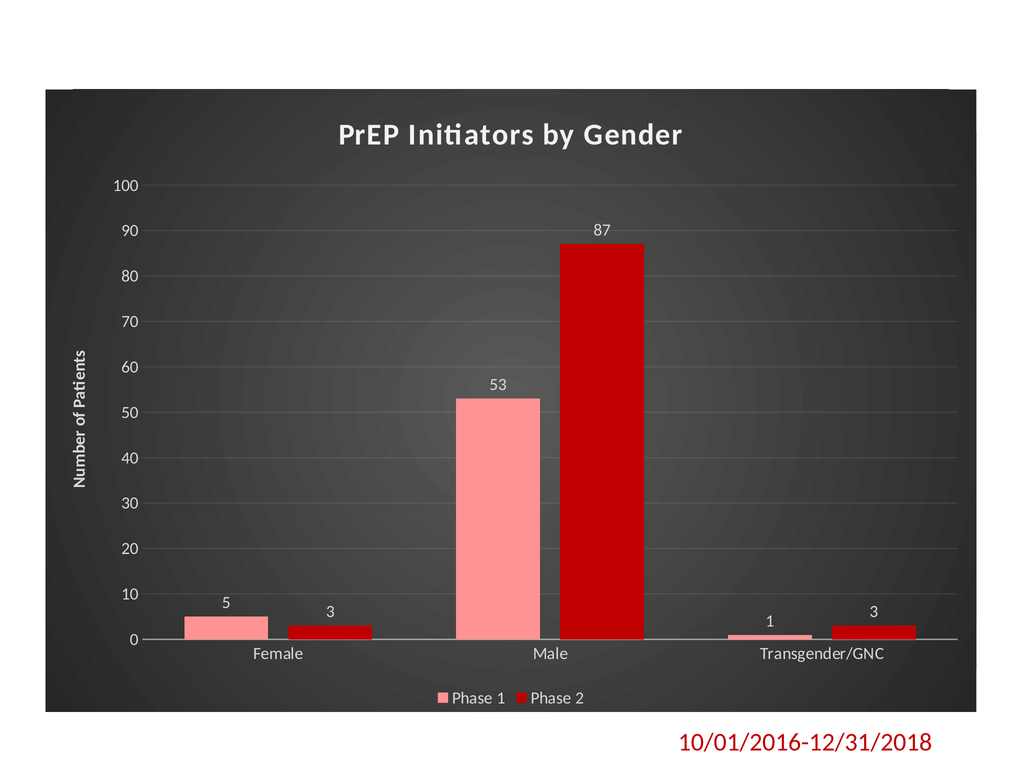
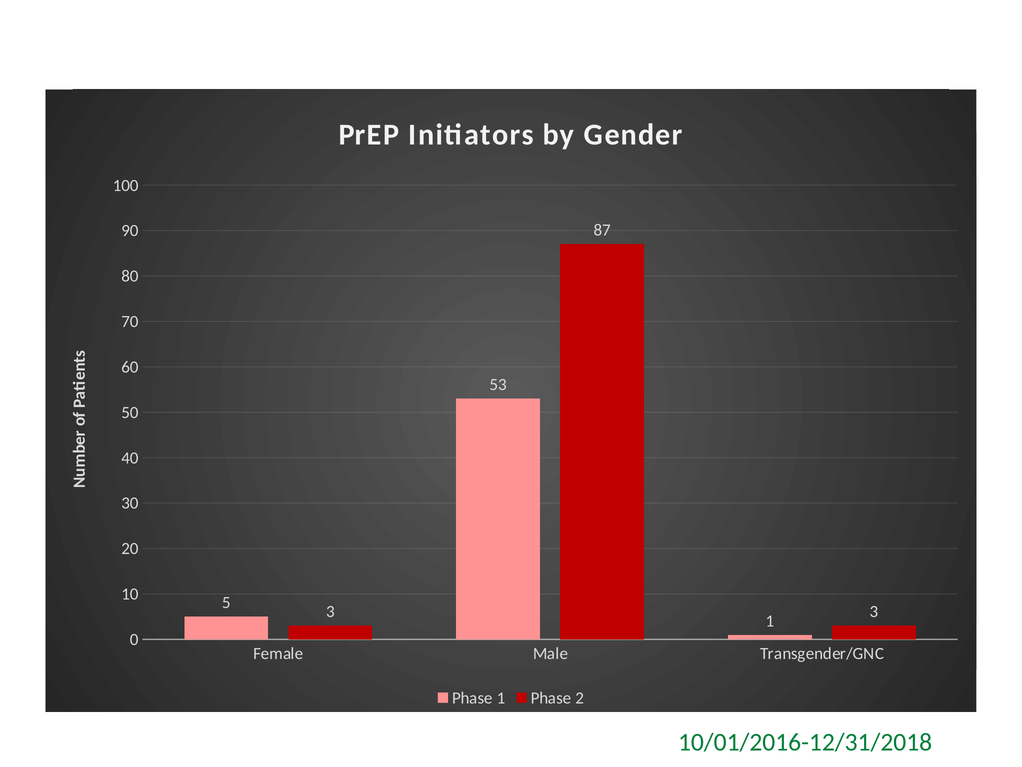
10/01/2016-12/31/2018 colour: red -> green
